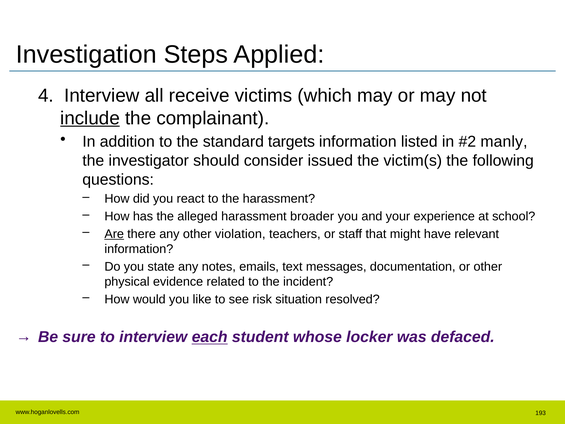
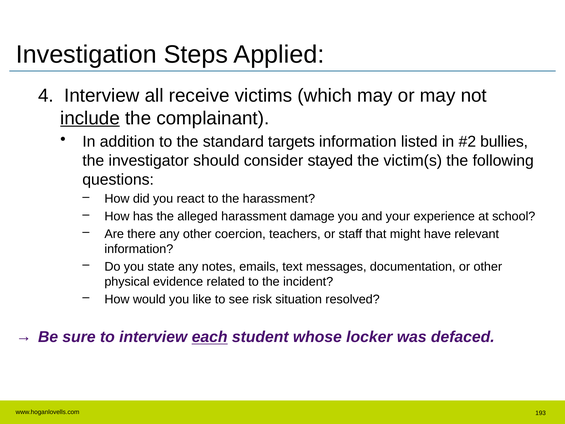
manly: manly -> bullies
issued: issued -> stayed
broader: broader -> damage
Are underline: present -> none
violation: violation -> coercion
